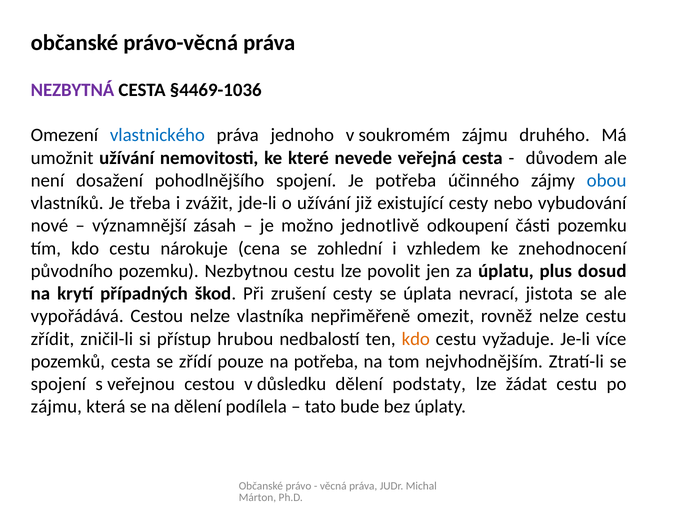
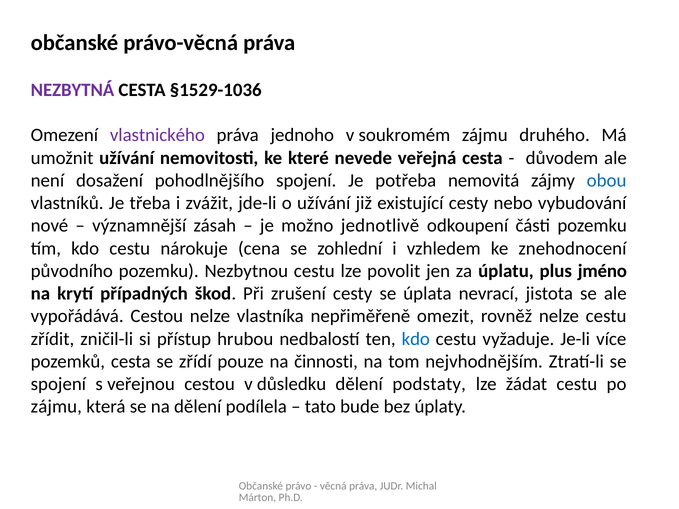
§4469-1036: §4469-1036 -> §1529-1036
vlastnického colour: blue -> purple
účinného: účinného -> nemovitá
dosud: dosud -> jméno
kdo at (416, 339) colour: orange -> blue
na potřeba: potřeba -> činnosti
